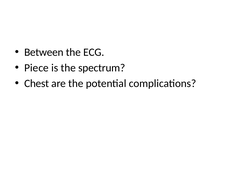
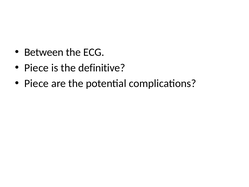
spectrum: spectrum -> definitive
Chest at (37, 83): Chest -> Piece
